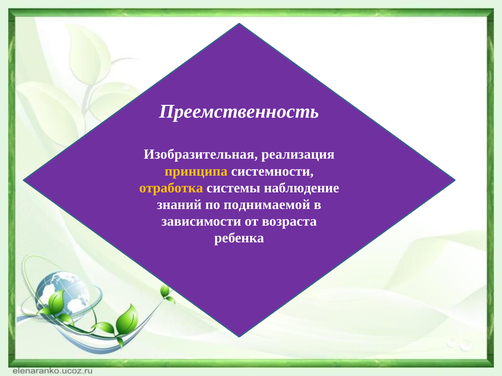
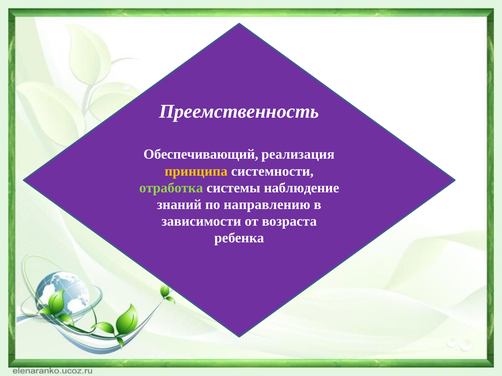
Изобразительная: Изобразительная -> Обеспечивающий
отработка colour: yellow -> light green
поднимаемой: поднимаемой -> направлению
